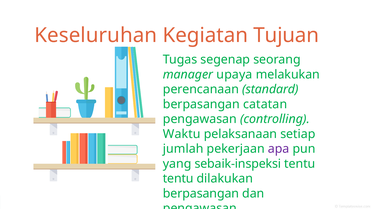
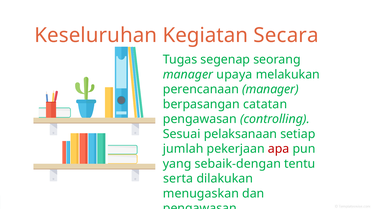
Tujuan: Tujuan -> Secara
perencanaan standard: standard -> manager
Waktu: Waktu -> Sesuai
apa colour: purple -> red
sebaik-inspeksi: sebaik-inspeksi -> sebaik-dengan
tentu at (178, 178): tentu -> serta
berpasangan at (201, 193): berpasangan -> menugaskan
